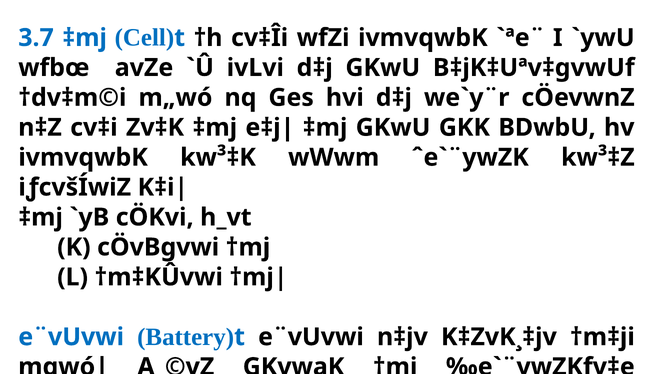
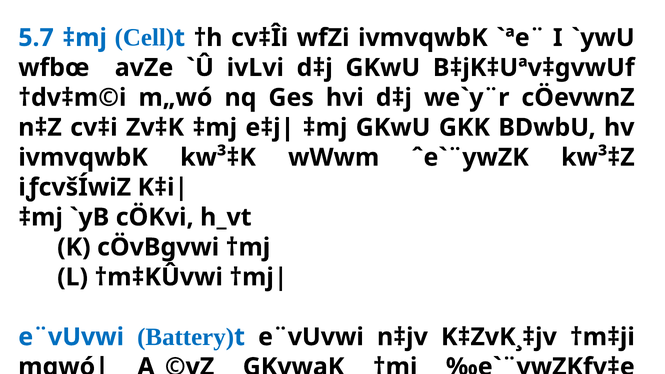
3.7: 3.7 -> 5.7
